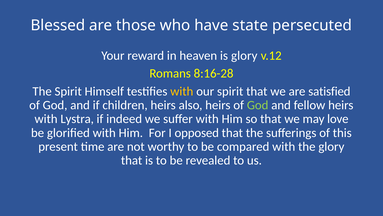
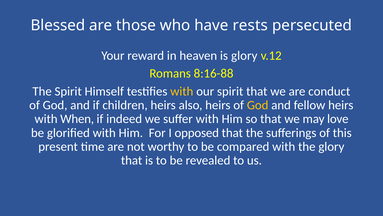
state: state -> rests
8:16-28: 8:16-28 -> 8:16-88
satisfied: satisfied -> conduct
God at (258, 105) colour: light green -> yellow
Lystra: Lystra -> When
